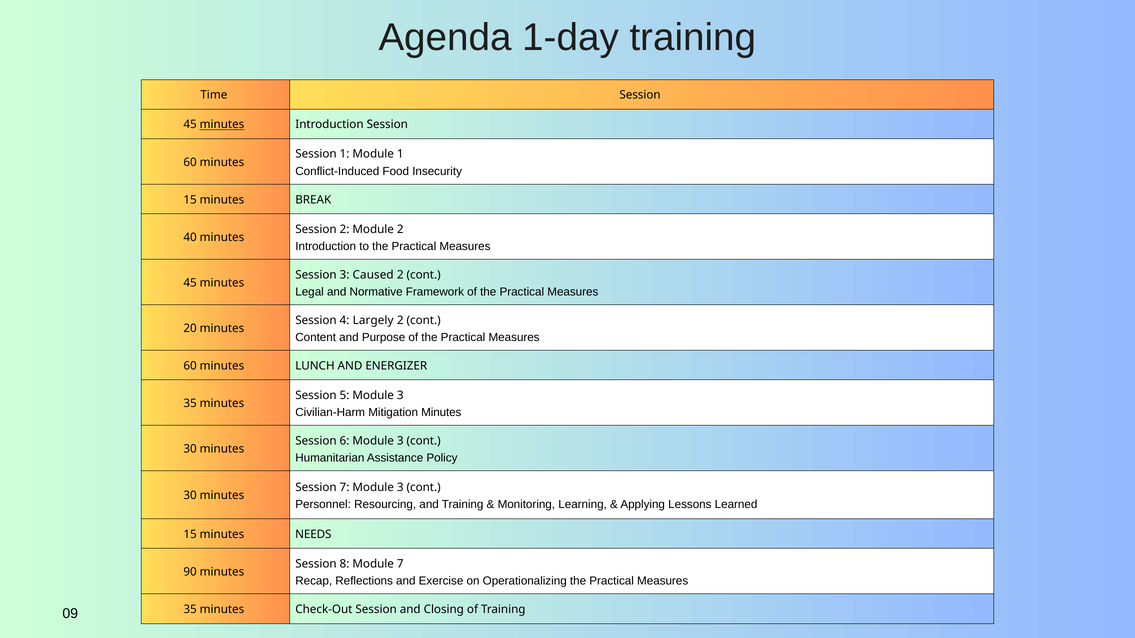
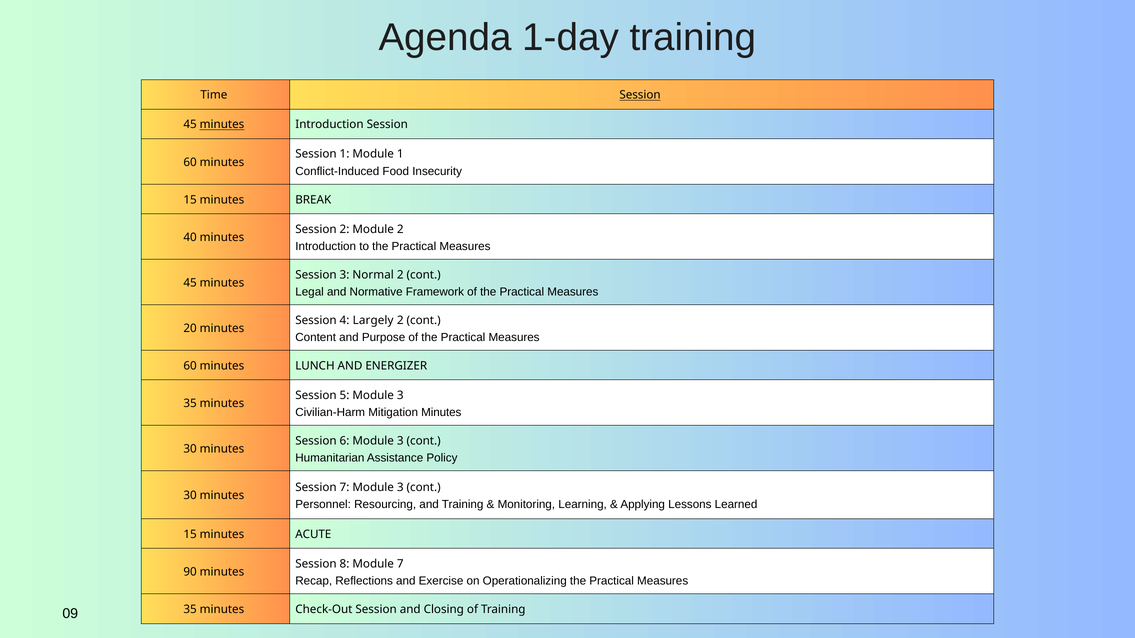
Session at (640, 95) underline: none -> present
Caused: Caused -> Normal
NEEDS: NEEDS -> ACUTE
